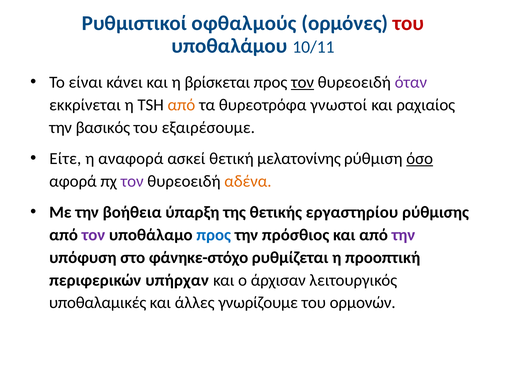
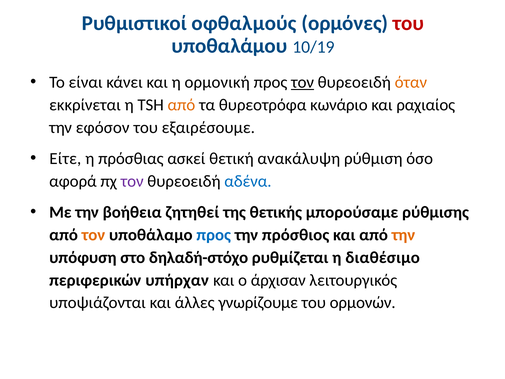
10/11: 10/11 -> 10/19
βρίσκεται: βρίσκεται -> ορμονική
όταν colour: purple -> orange
γνωστοί: γνωστοί -> κωνάριο
βασικός: βασικός -> εφόσον
αναφορά: αναφορά -> πρόσθιας
μελατονίνης: μελατονίνης -> ανακάλυψη
όσο underline: present -> none
αδένα colour: orange -> blue
ύπαρξη: ύπαρξη -> ζητηθεί
εργαστηρίου: εργαστηρίου -> μπορούσαμε
τον at (93, 235) colour: purple -> orange
την at (403, 235) colour: purple -> orange
φάνηκε-στόχο: φάνηκε-στόχο -> δηλαδή-στόχο
προοπτική: προοπτική -> διαθέσιμο
υποθαλαμικές: υποθαλαμικές -> υποψιάζονται
